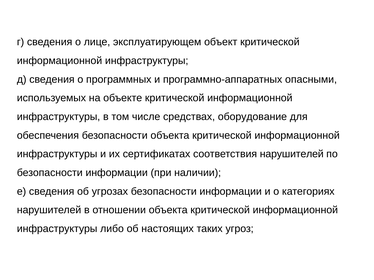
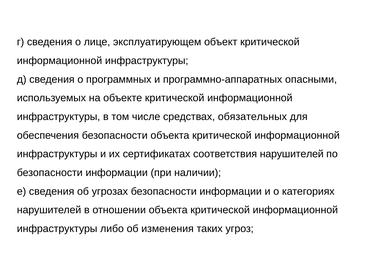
оборудование: оборудование -> обязательных
настоящих: настоящих -> изменения
